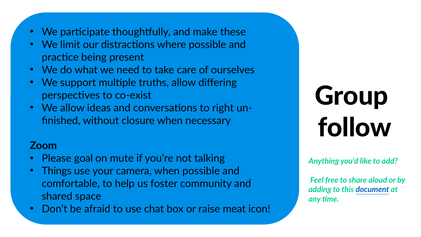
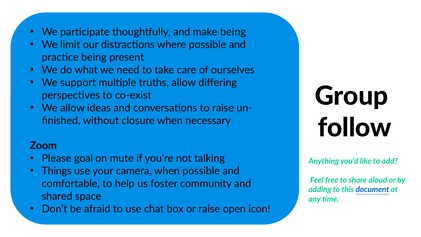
make these: these -> being
to right: right -> raise
meat: meat -> open
